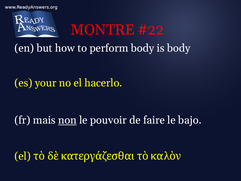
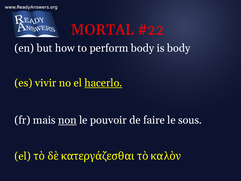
MONTRE: MONTRE -> MORTAL
your: your -> vivir
hacerlo underline: none -> present
bajo: bajo -> sous
